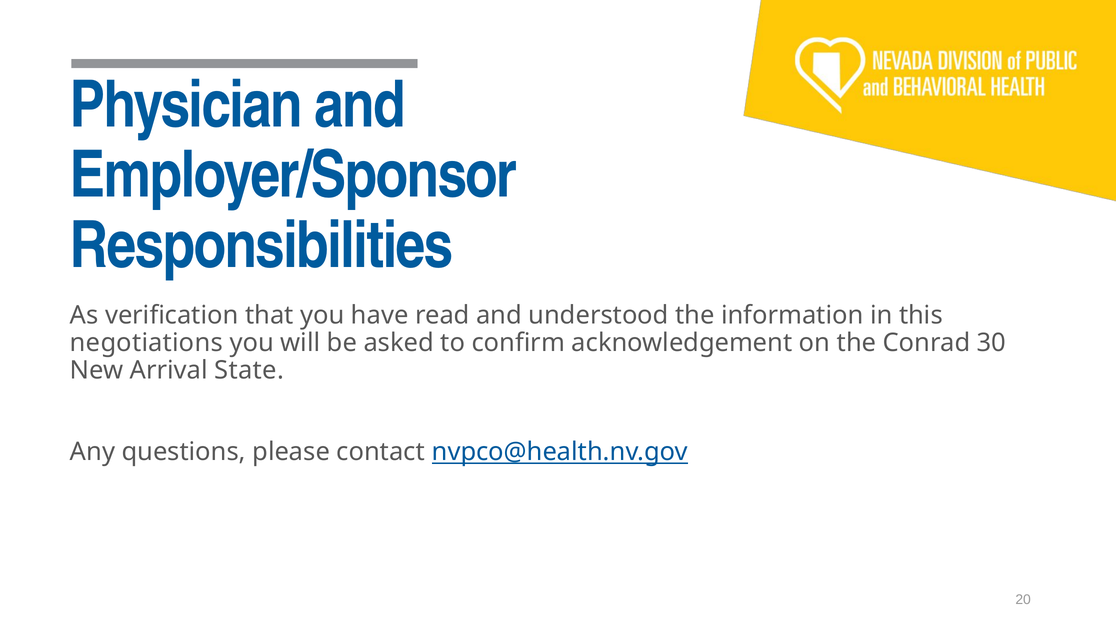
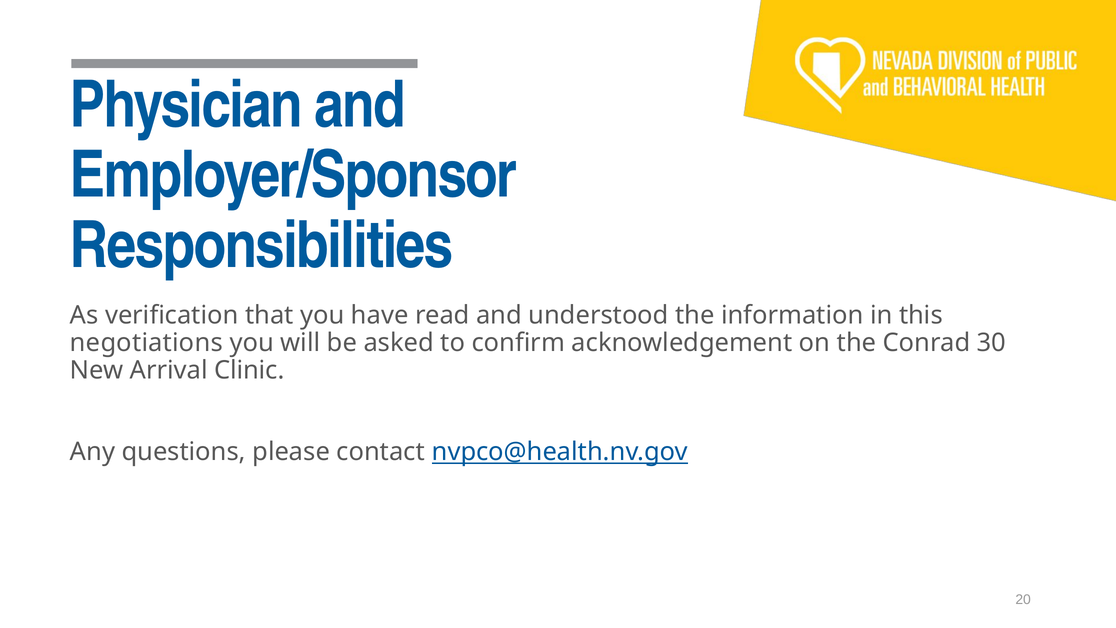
State: State -> Clinic
